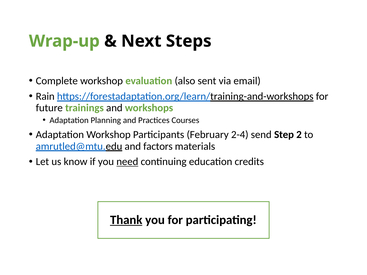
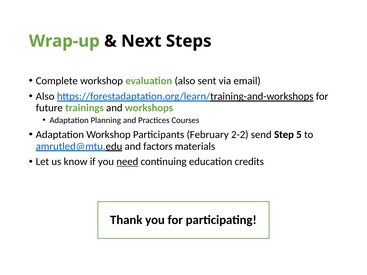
Rain at (45, 96): Rain -> Also
2-4: 2-4 -> 2-2
2: 2 -> 5
Thank underline: present -> none
